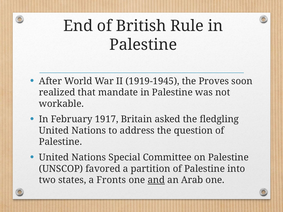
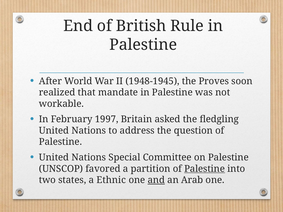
1919-1945: 1919-1945 -> 1948-1945
1917: 1917 -> 1997
Palestine at (205, 169) underline: none -> present
Fronts: Fronts -> Ethnic
